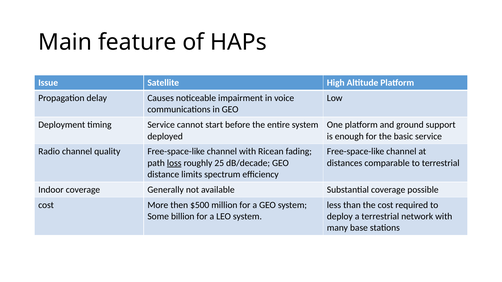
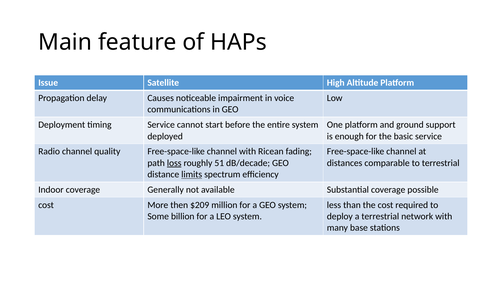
25: 25 -> 51
limits underline: none -> present
$500: $500 -> $209
